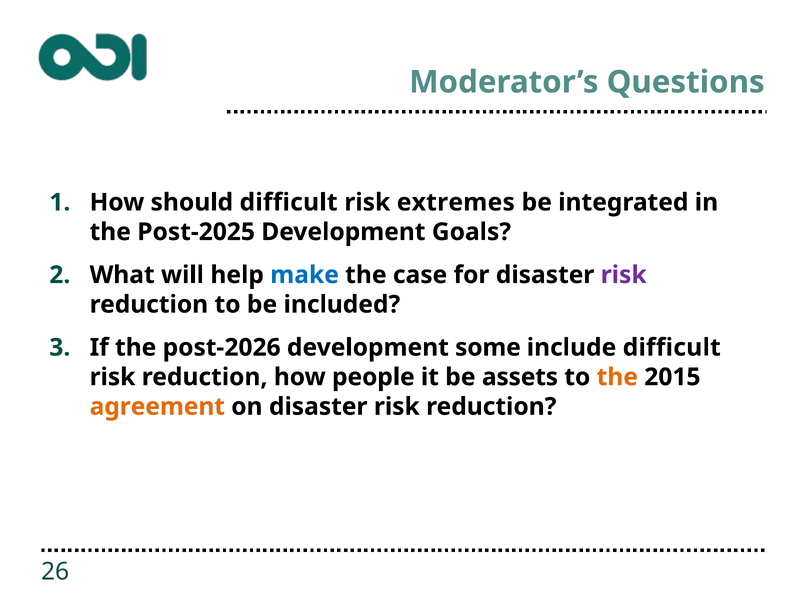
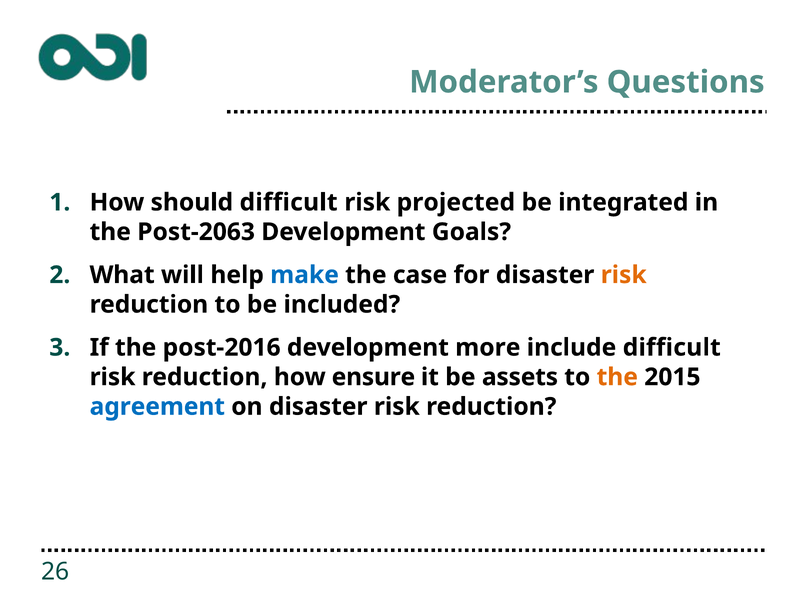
extremes: extremes -> projected
Post-2025: Post-2025 -> Post-2063
risk at (624, 275) colour: purple -> orange
post-2026: post-2026 -> post-2016
some: some -> more
people: people -> ensure
agreement colour: orange -> blue
